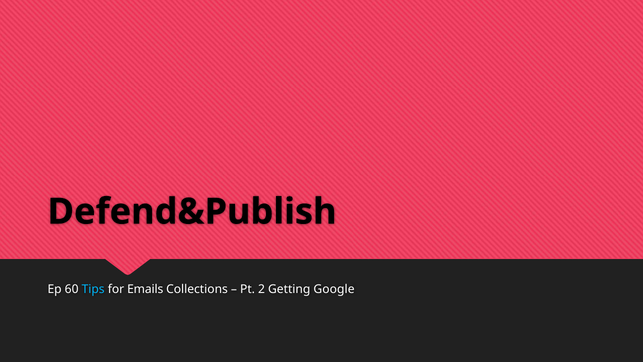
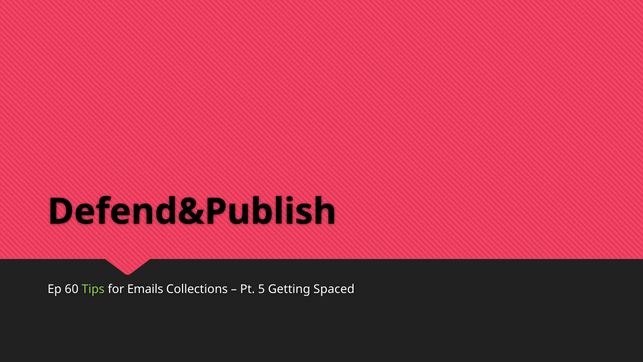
Tips colour: light blue -> light green
2: 2 -> 5
Google: Google -> Spaced
